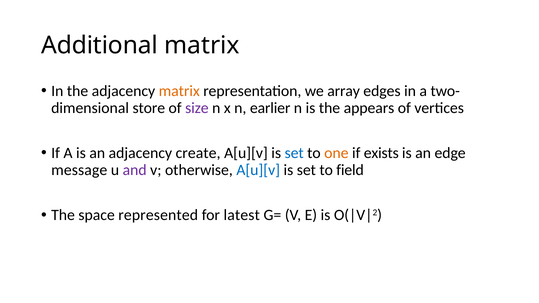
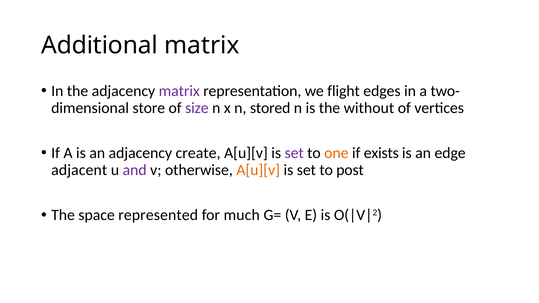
matrix at (179, 91) colour: orange -> purple
array: array -> flight
earlier: earlier -> stored
appears: appears -> without
set at (294, 153) colour: blue -> purple
message: message -> adjacent
A[u][v at (258, 170) colour: blue -> orange
field: field -> post
latest: latest -> much
